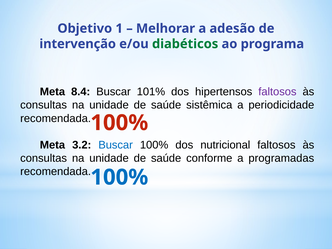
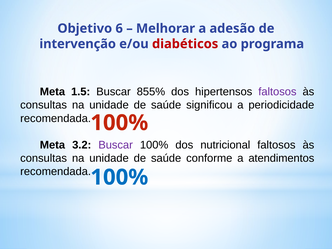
1: 1 -> 6
diabéticos colour: green -> red
8.4: 8.4 -> 1.5
101%: 101% -> 855%
sistêmica: sistêmica -> significou
Buscar at (116, 145) colour: blue -> purple
programadas: programadas -> atendimentos
